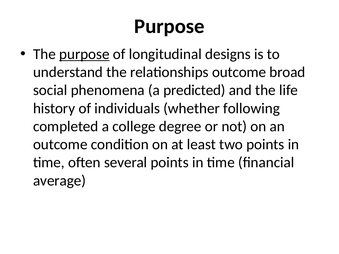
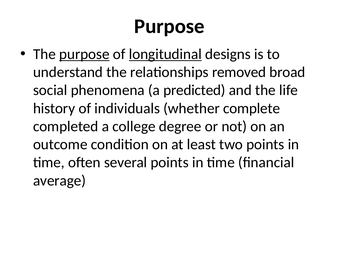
longitudinal underline: none -> present
relationships outcome: outcome -> removed
following: following -> complete
